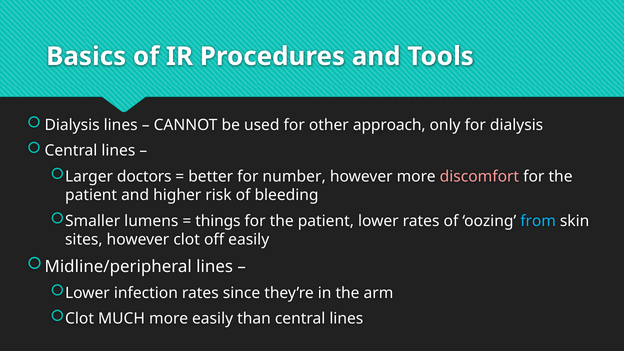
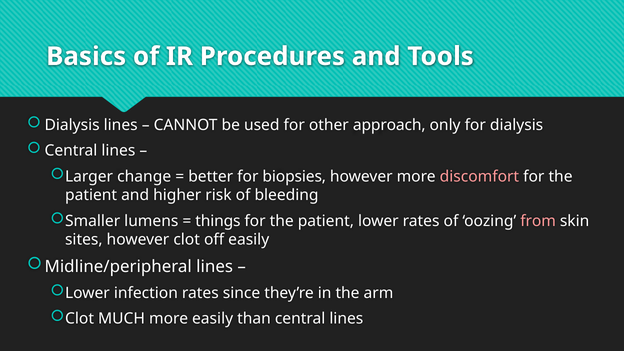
doctors: doctors -> change
number: number -> biopsies
from colour: light blue -> pink
